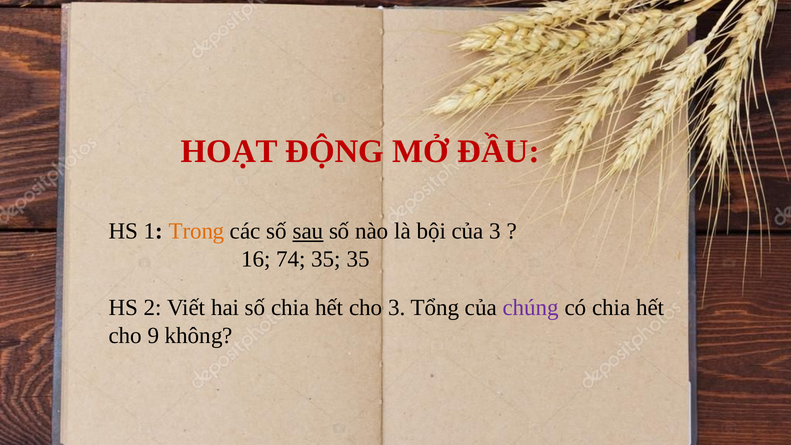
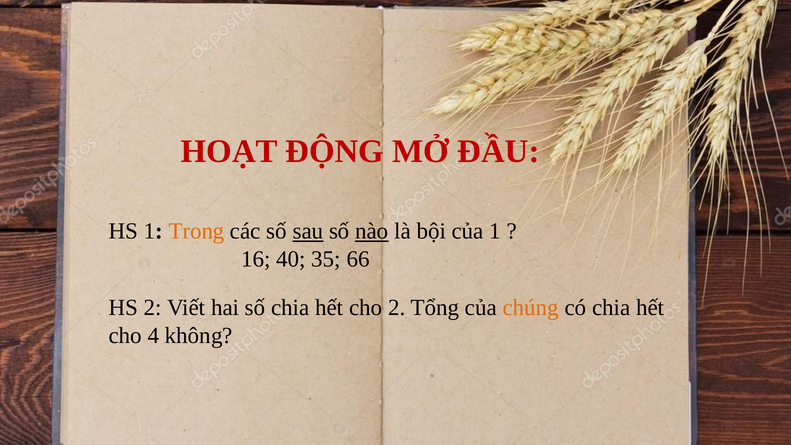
nào underline: none -> present
của 3: 3 -> 1
74: 74 -> 40
35 35: 35 -> 66
cho 3: 3 -> 2
chúng colour: purple -> orange
9: 9 -> 4
